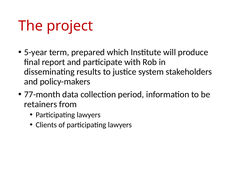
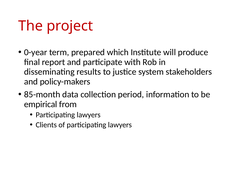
5-year: 5-year -> 0-year
77-month: 77-month -> 85-month
retainers: retainers -> empirical
